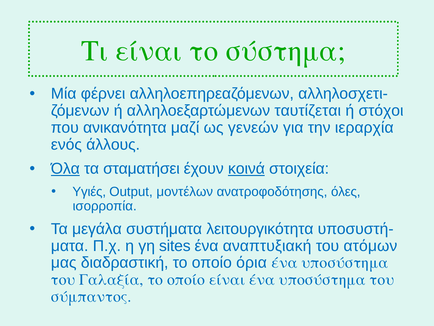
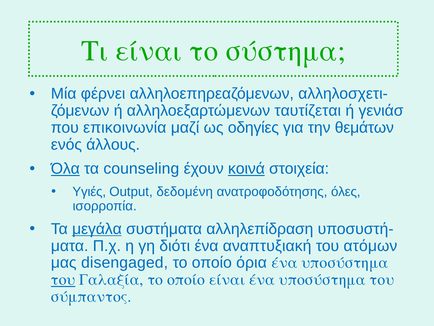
στόχοι: στόχοι -> γενιάσ
ανικανότητα: ανικανότητα -> επικοινωνία
γενεών: γενεών -> οδηγίες
ιεραρχία: ιεραρχία -> θεμάτων
σταματήσει: σταματήσει -> counseling
μοντέλων: μοντέλων -> δεδομένη
μεγάλα underline: none -> present
λειτουργικότητα: λειτουργικότητα -> αλληλεπίδραση
sites: sites -> διότι
διαδραστική: διαδραστική -> disengaged
του at (63, 279) underline: none -> present
